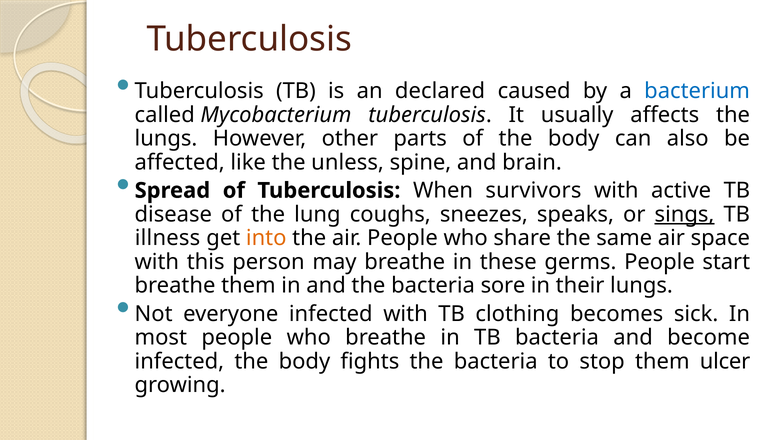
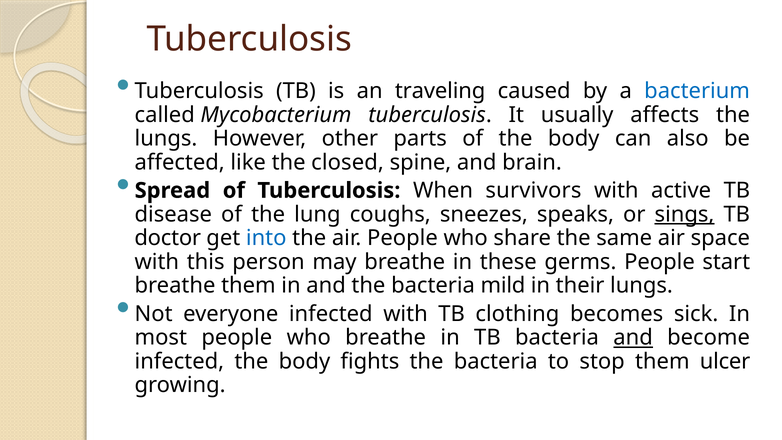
declared: declared -> traveling
unless: unless -> closed
illness: illness -> doctor
into colour: orange -> blue
sore: sore -> mild
and at (633, 338) underline: none -> present
